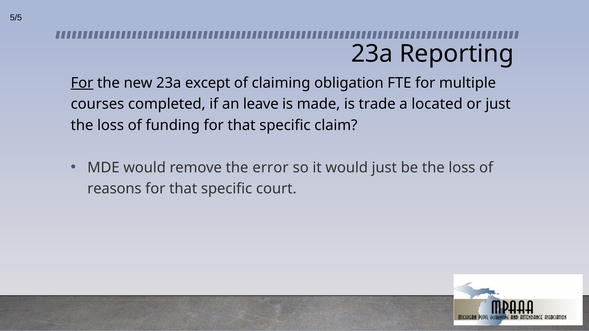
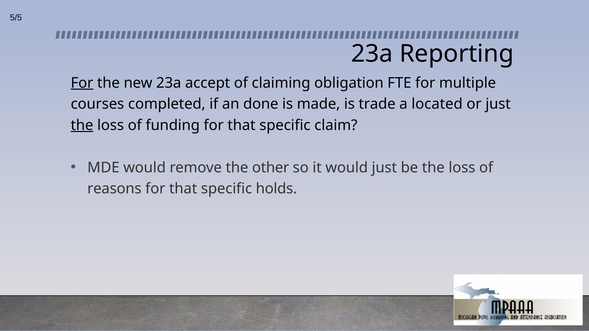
except: except -> accept
leave: leave -> done
the at (82, 125) underline: none -> present
error: error -> other
court: court -> holds
